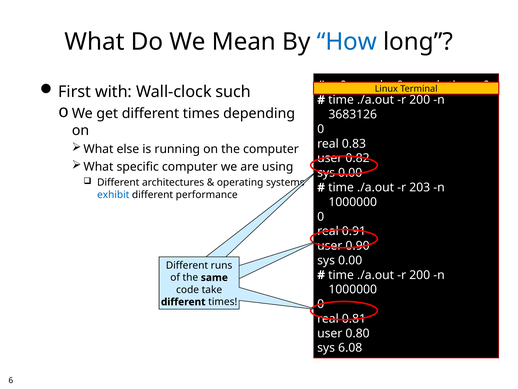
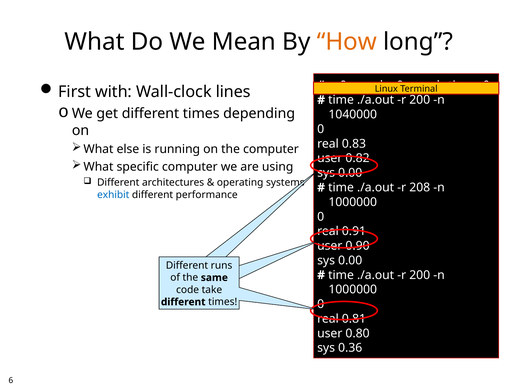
How colour: blue -> orange
such: such -> lines
3683126: 3683126 -> 1040000
203: 203 -> 208
6.08: 6.08 -> 0.36
